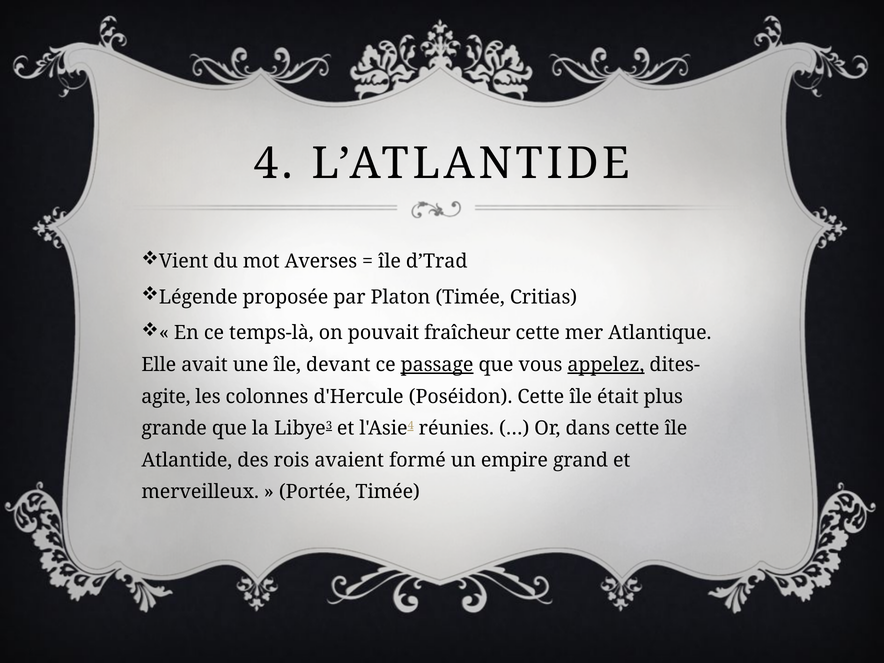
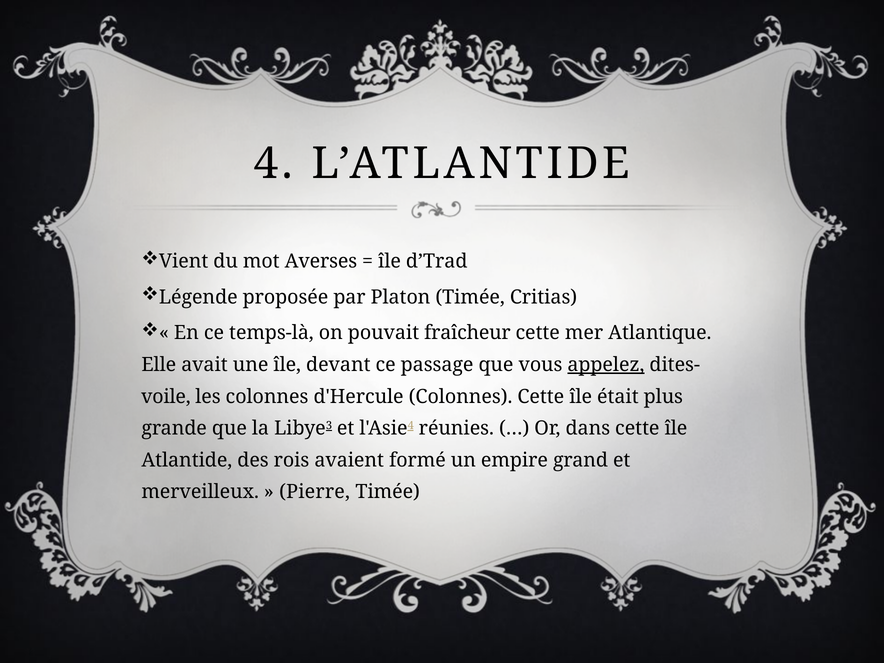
passage underline: present -> none
agite: agite -> voile
d'Hercule Poséidon: Poséidon -> Colonnes
Portée: Portée -> Pierre
